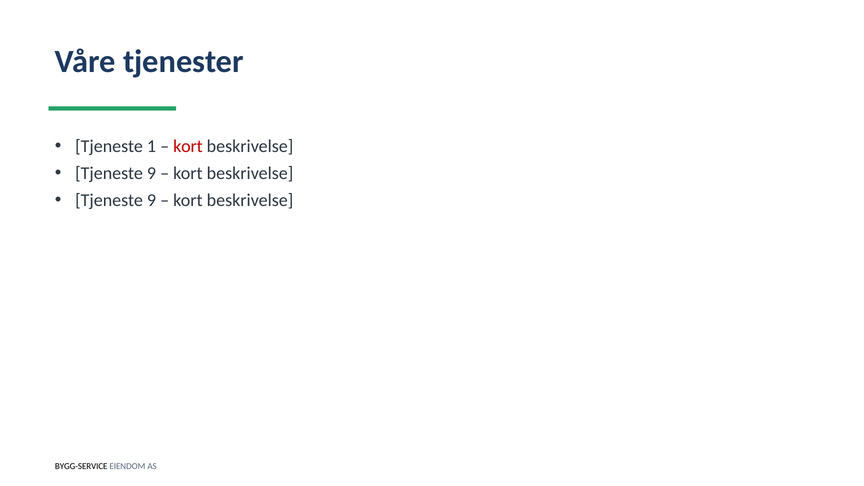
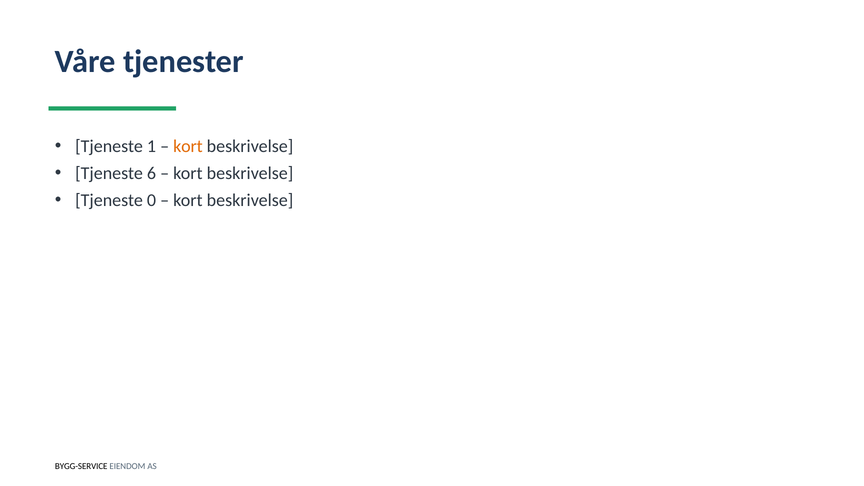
kort at (188, 146) colour: red -> orange
9 at (151, 173): 9 -> 6
9 at (151, 200): 9 -> 0
